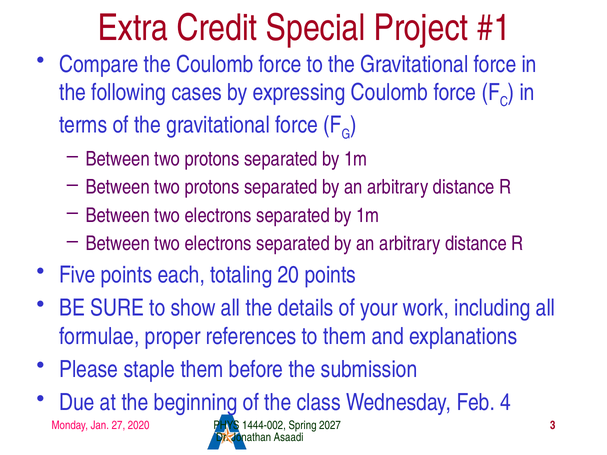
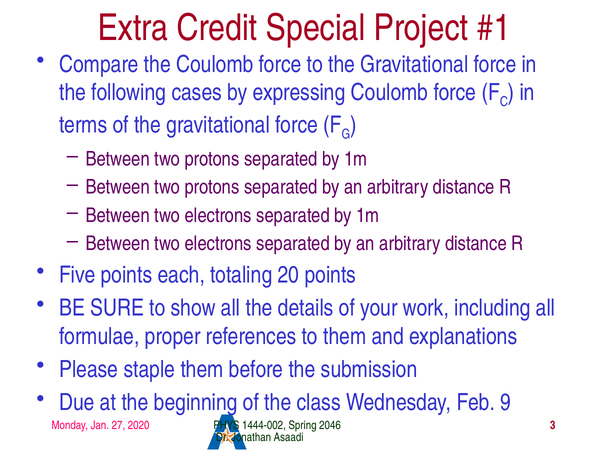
4: 4 -> 9
2027: 2027 -> 2046
